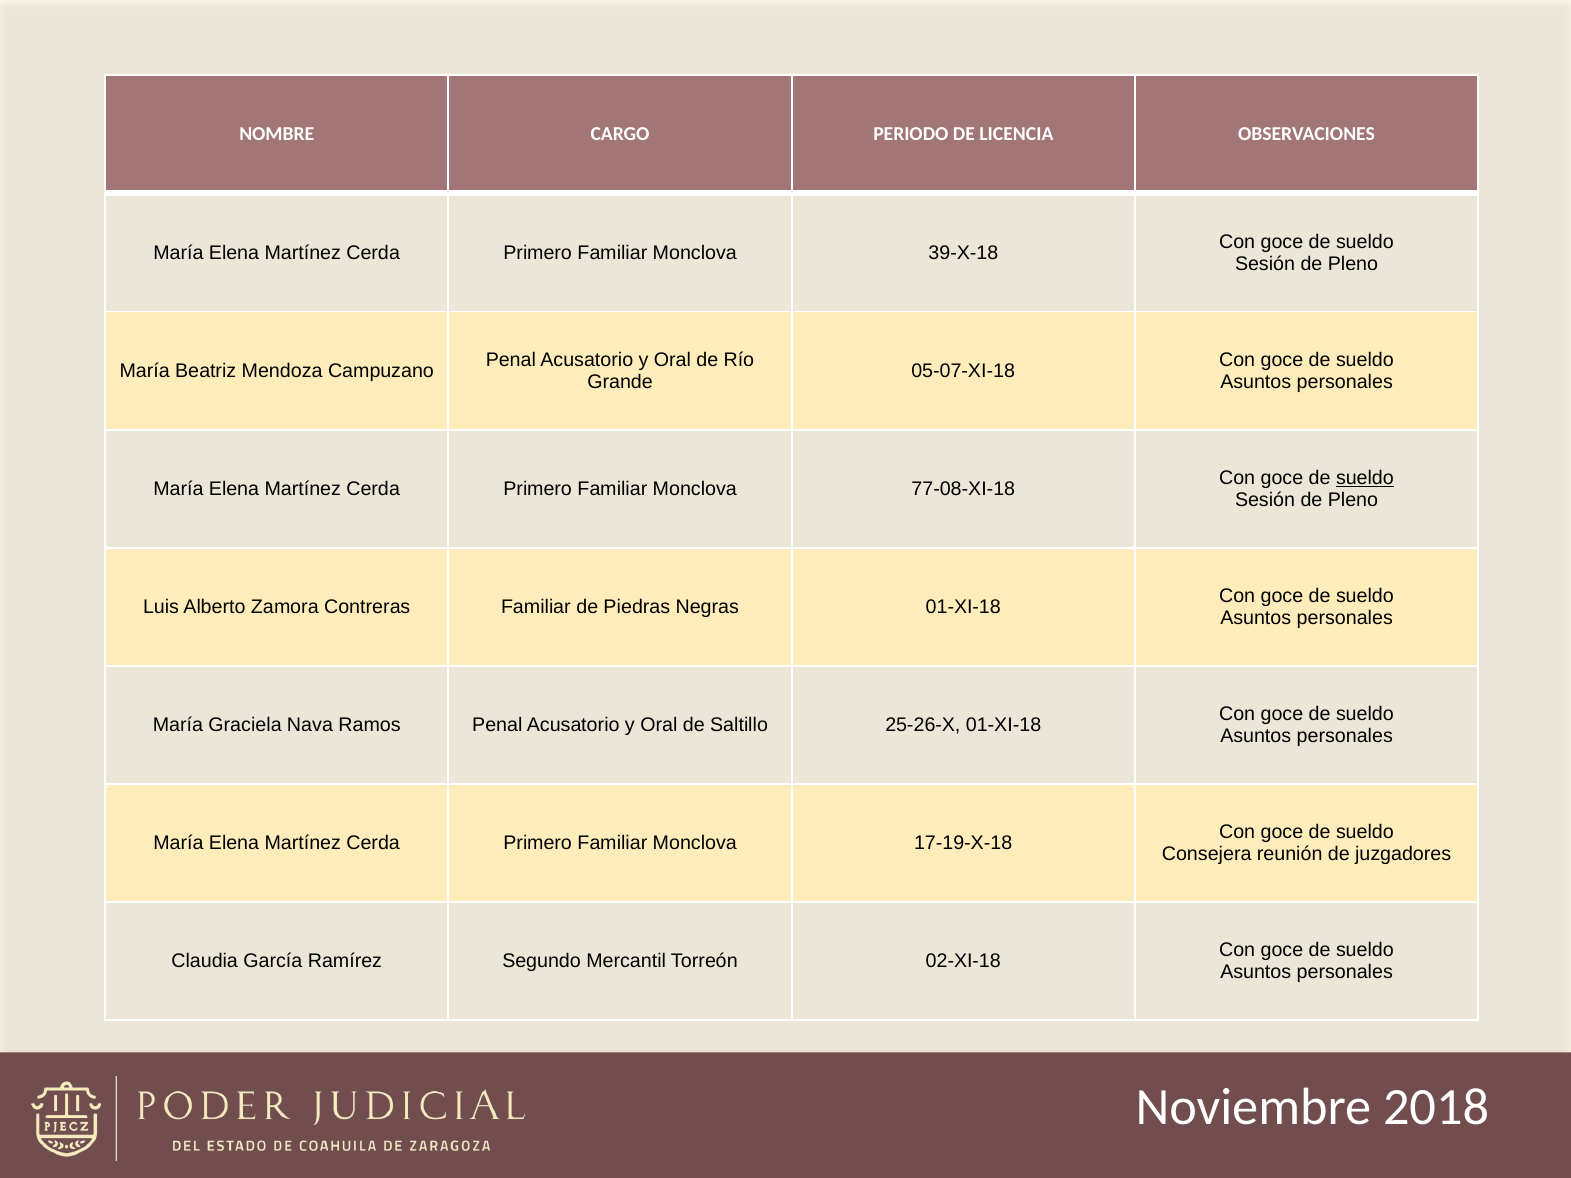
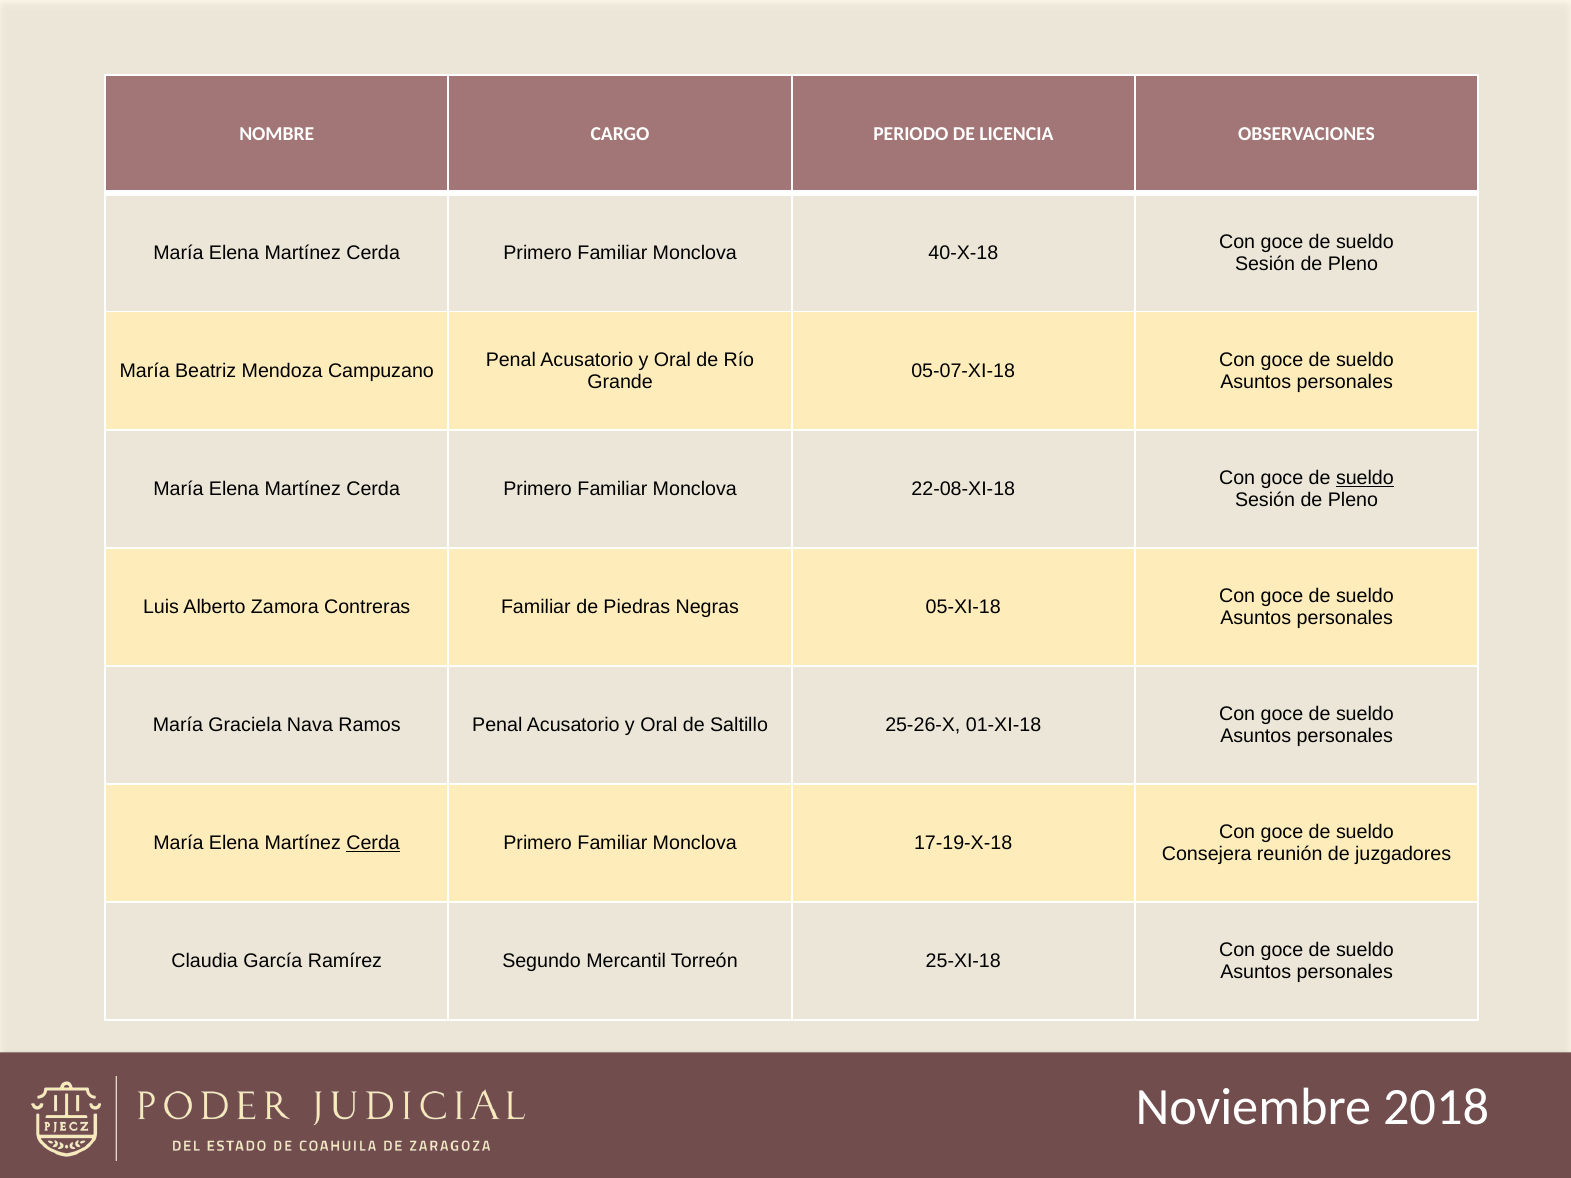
39-X-18: 39-X-18 -> 40-X-18
77-08-XI-18: 77-08-XI-18 -> 22-08-XI-18
Negras 01-XI-18: 01-XI-18 -> 05-XI-18
Cerda at (373, 843) underline: none -> present
02-XI-18: 02-XI-18 -> 25-XI-18
